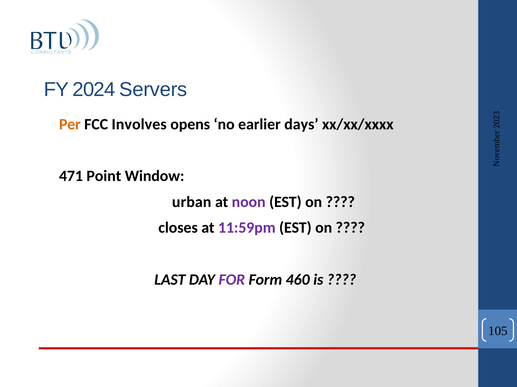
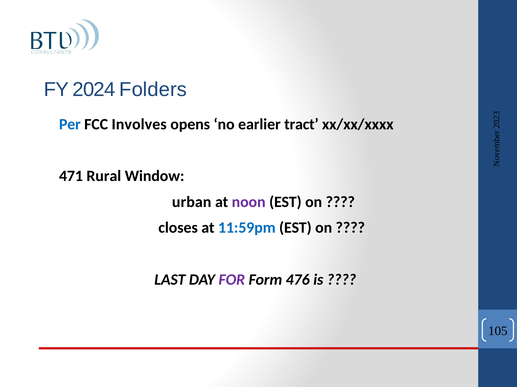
Servers: Servers -> Folders
Per colour: orange -> blue
days: days -> tract
Point: Point -> Rural
11:59pm colour: purple -> blue
460: 460 -> 476
